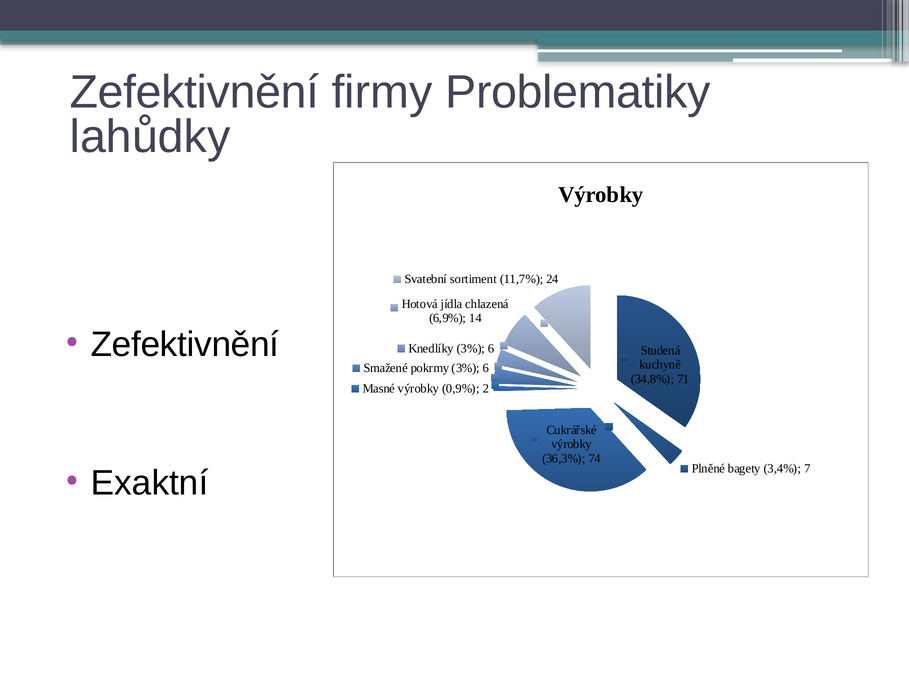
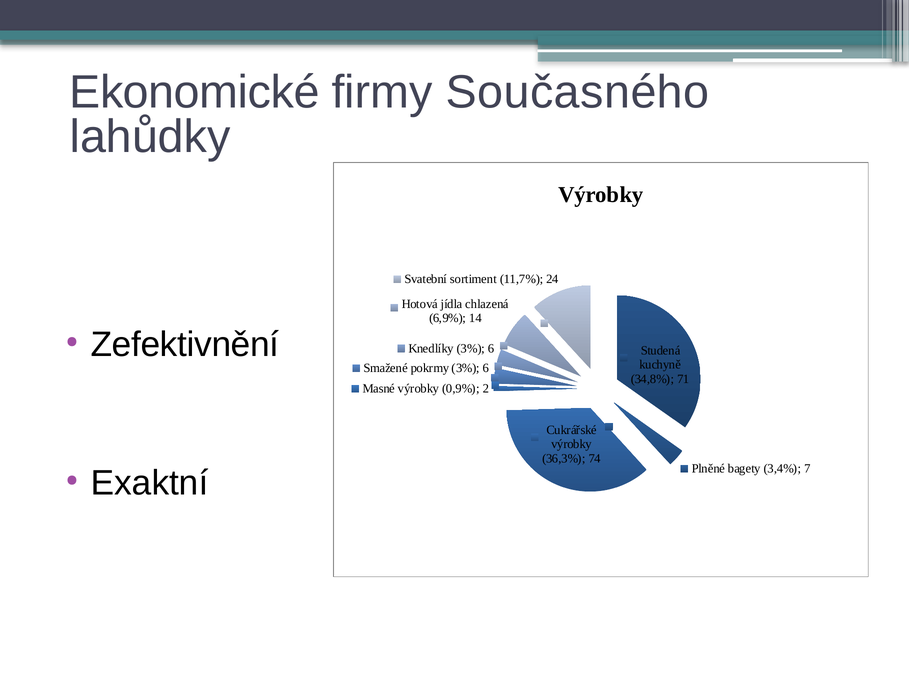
Zefektivnění at (194, 92): Zefektivnění -> Ekonomické
Problematiky: Problematiky -> Současného
